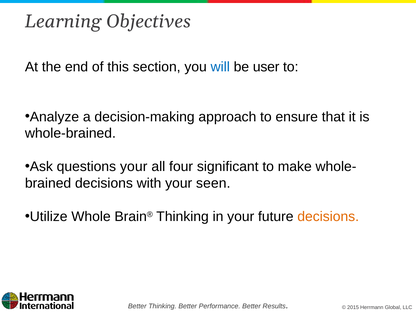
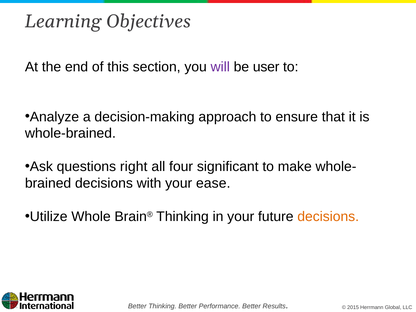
will colour: blue -> purple
questions your: your -> right
seen: seen -> ease
